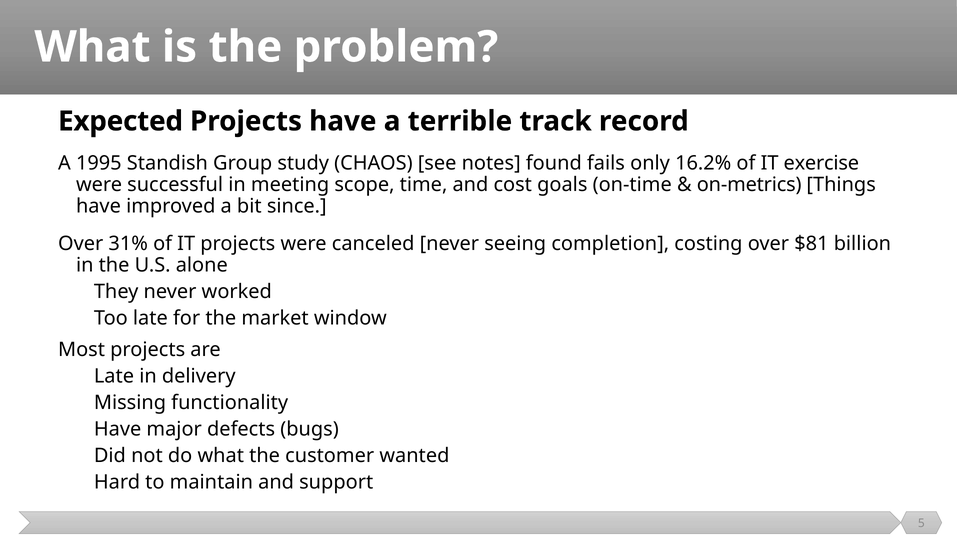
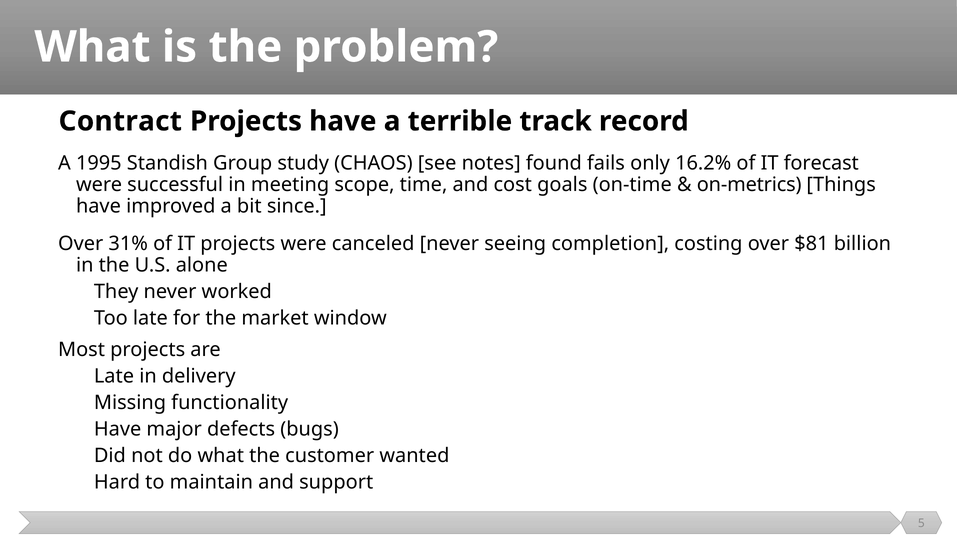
Expected: Expected -> Contract
exercise: exercise -> forecast
